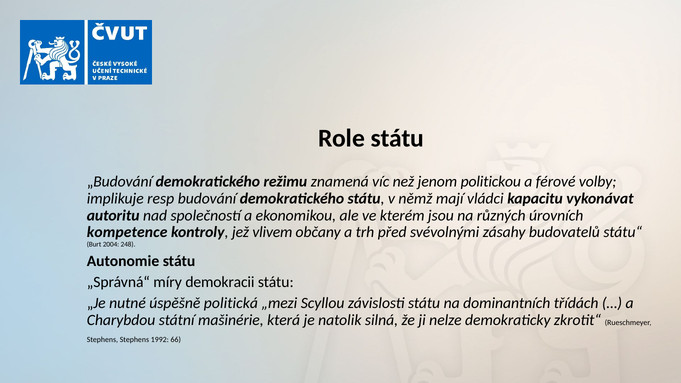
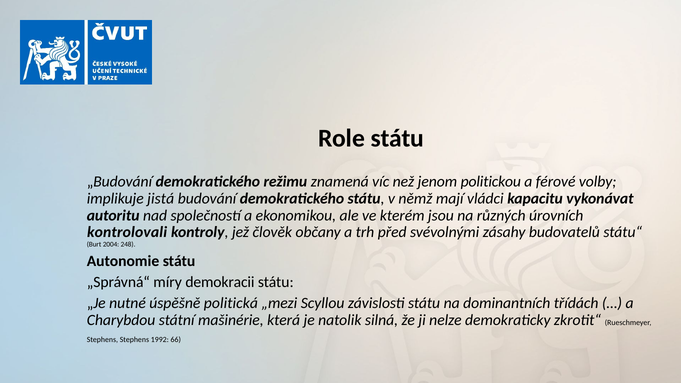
resp: resp -> jistá
kompetence: kompetence -> kontrolovali
vlivem: vlivem -> člověk
